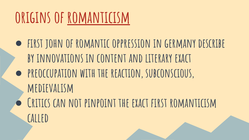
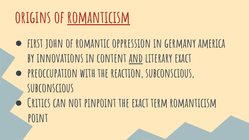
describe: describe -> america
and underline: none -> present
medievalism at (51, 88): medievalism -> subconscious
exact first: first -> term
called: called -> point
